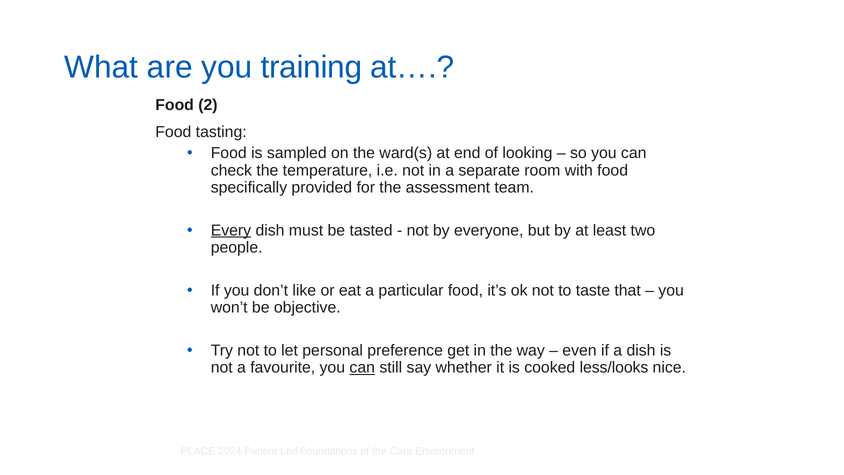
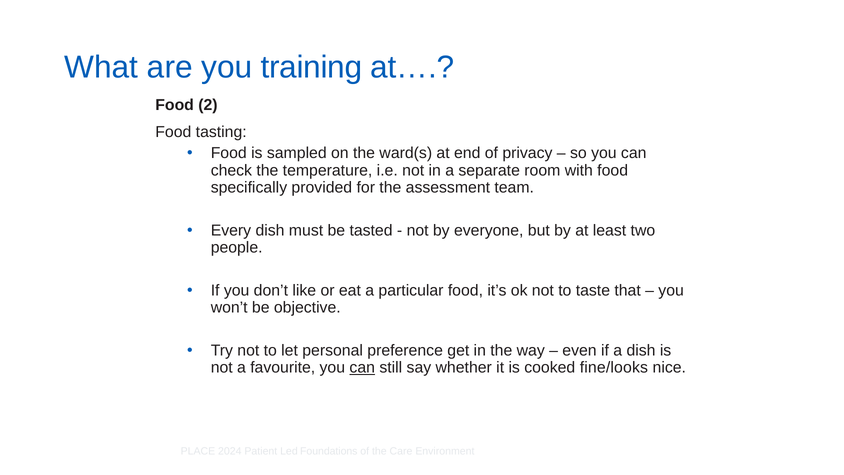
looking: looking -> privacy
Every underline: present -> none
less/looks: less/looks -> fine/looks
